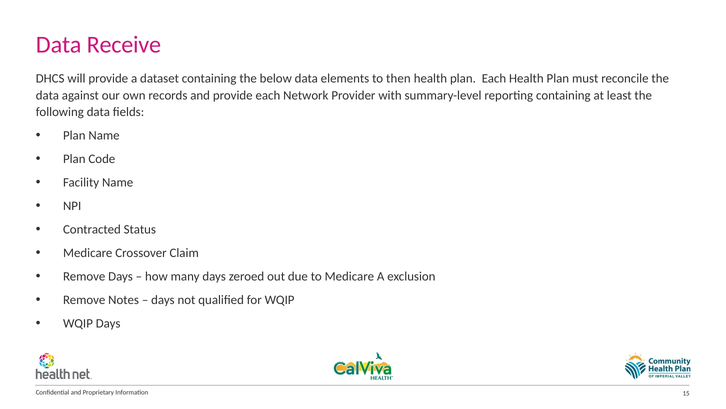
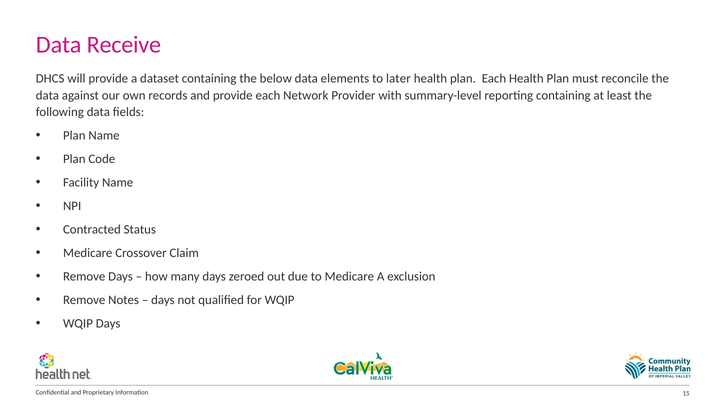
then: then -> later
